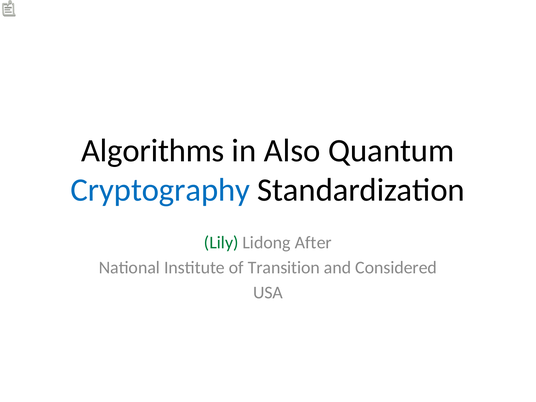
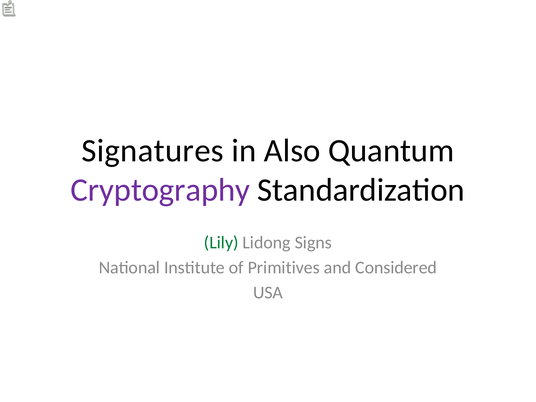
Algorithms: Algorithms -> Signatures
Cryptography colour: blue -> purple
After: After -> Signs
Transition: Transition -> Primitives
